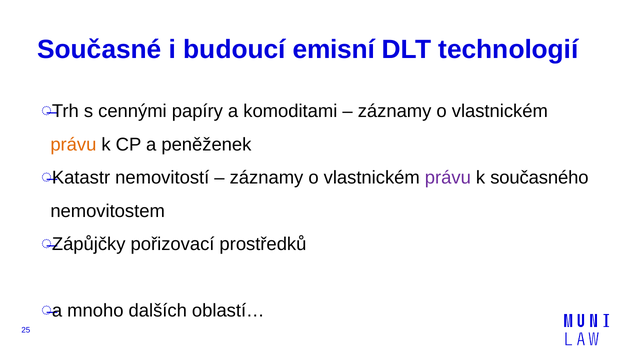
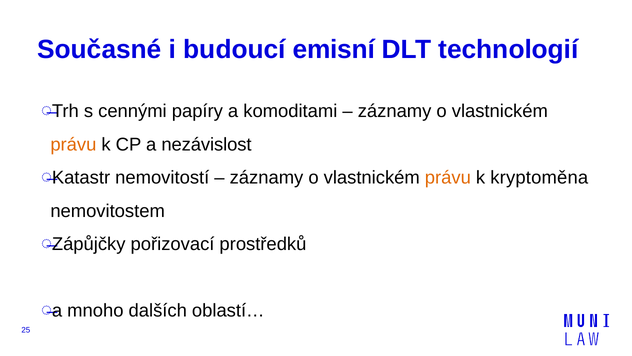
peněženek: peněženek -> nezávislost
právu at (448, 178) colour: purple -> orange
současného: současného -> kryptoměna
